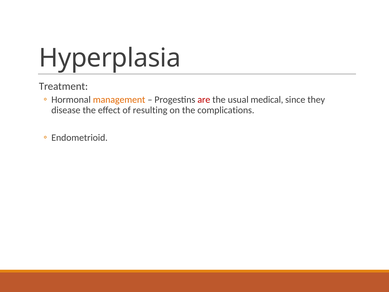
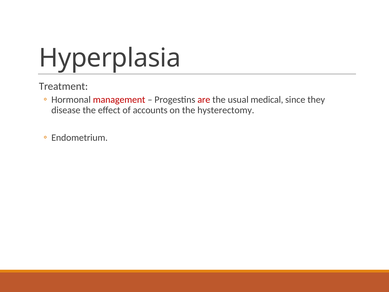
management colour: orange -> red
resulting: resulting -> accounts
complications: complications -> hysterectomy
Endometrioid: Endometrioid -> Endometrium
